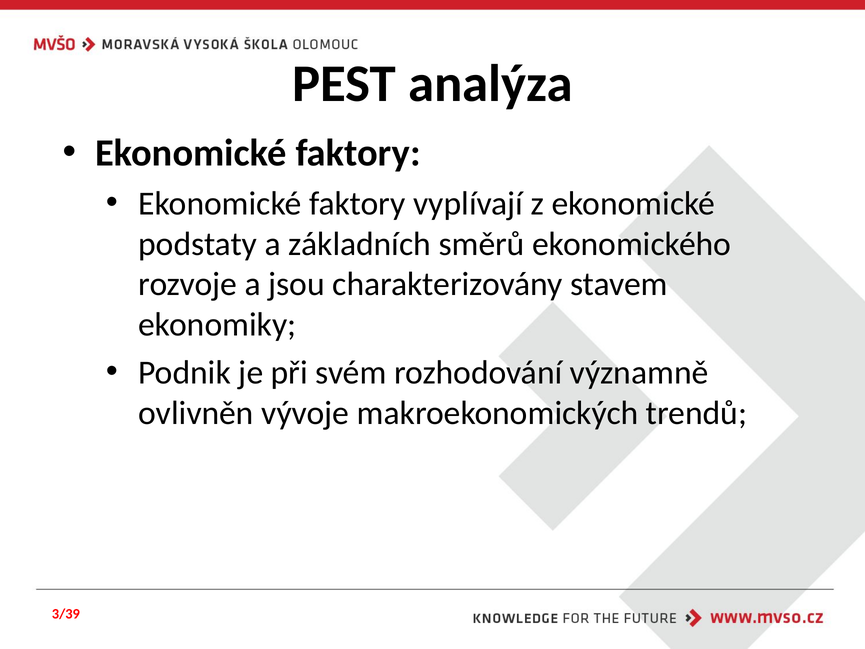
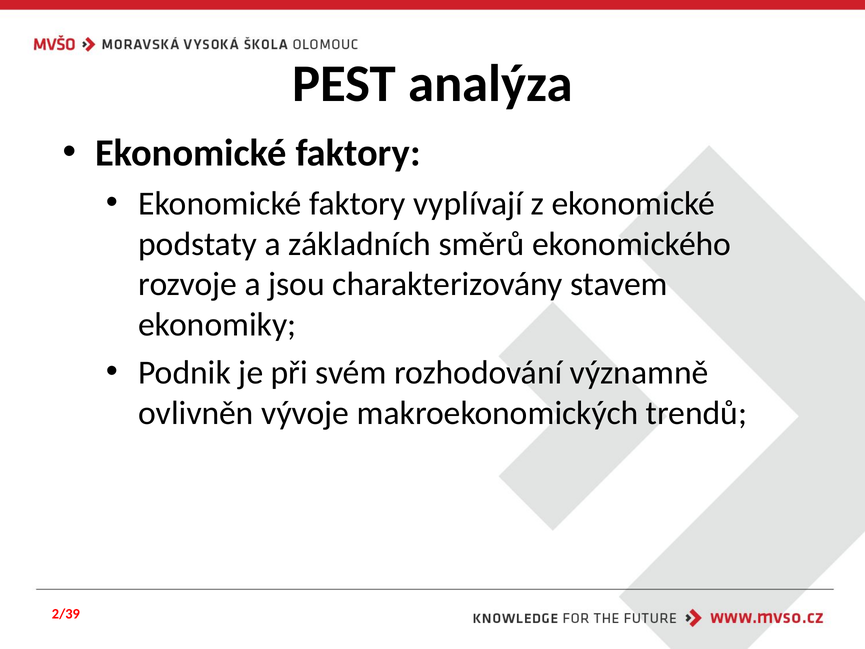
3/39: 3/39 -> 2/39
